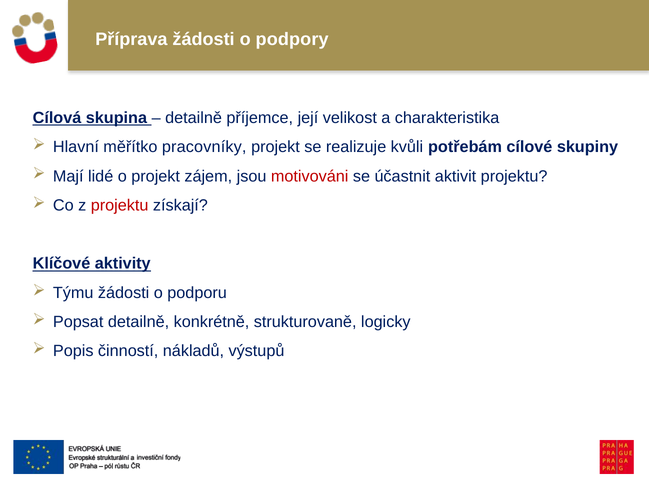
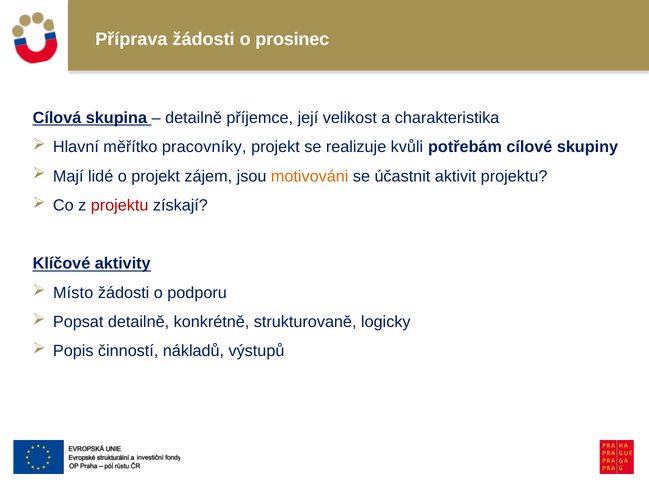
podpory: podpory -> prosinec
motivováni colour: red -> orange
Týmu: Týmu -> Místo
